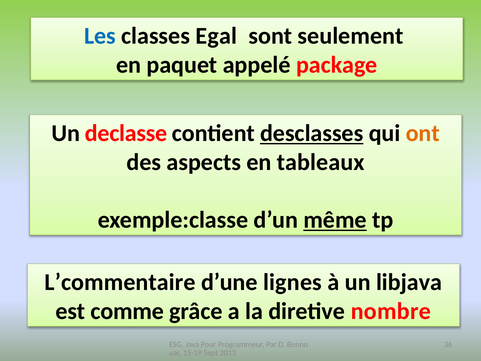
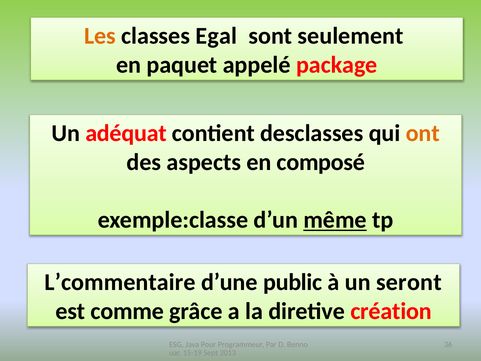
Les colour: blue -> orange
declasse: declasse -> adéquat
desclasses underline: present -> none
tableaux: tableaux -> composé
lignes: lignes -> public
libjava: libjava -> seront
nombre: nombre -> création
